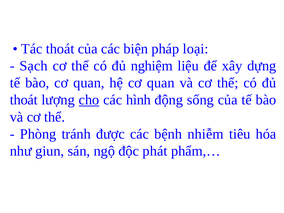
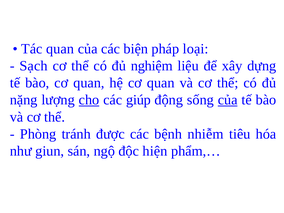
Tác thoát: thoát -> quan
thoát at (24, 100): thoát -> nặng
hình: hình -> giúp
của at (228, 100) underline: none -> present
phát: phát -> hiện
